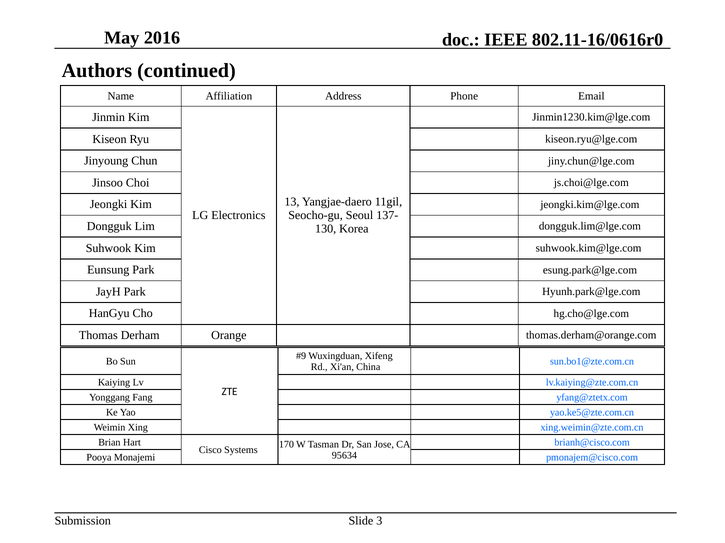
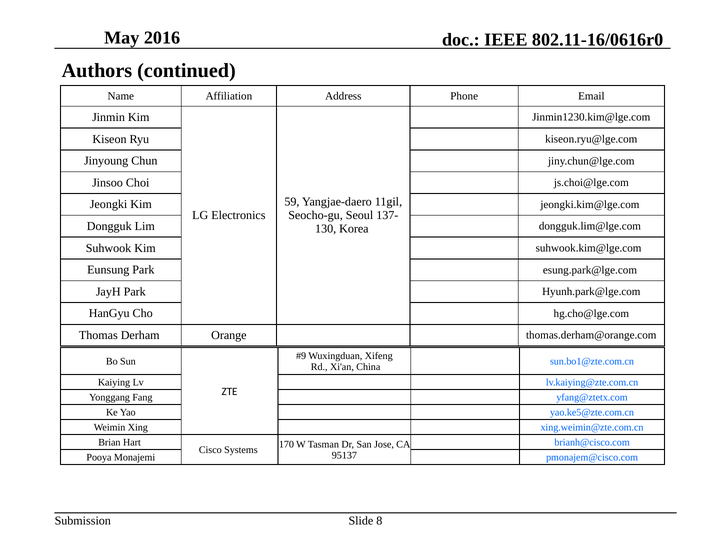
13: 13 -> 59
95634: 95634 -> 95137
3: 3 -> 8
